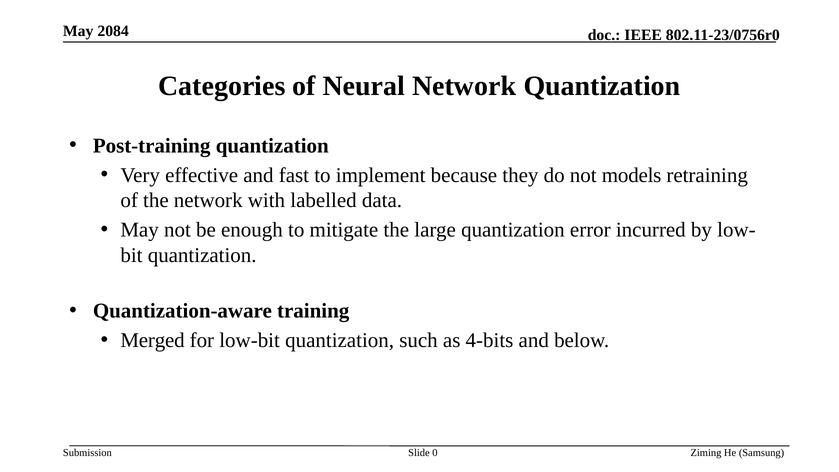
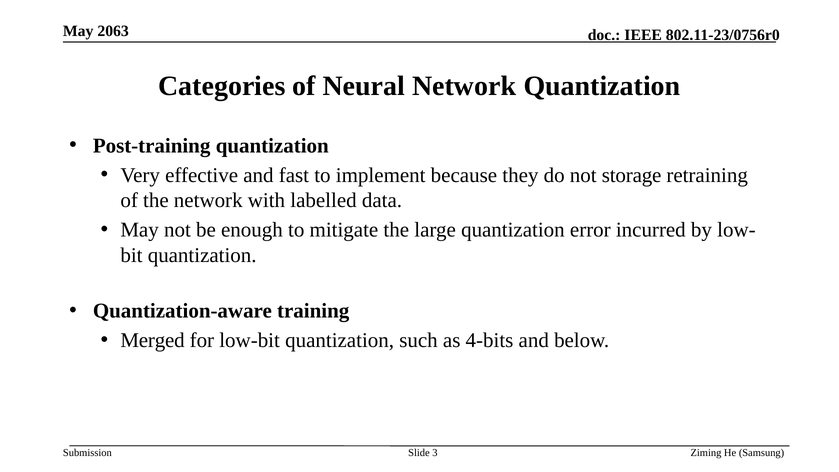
2084: 2084 -> 2063
models: models -> storage
0: 0 -> 3
